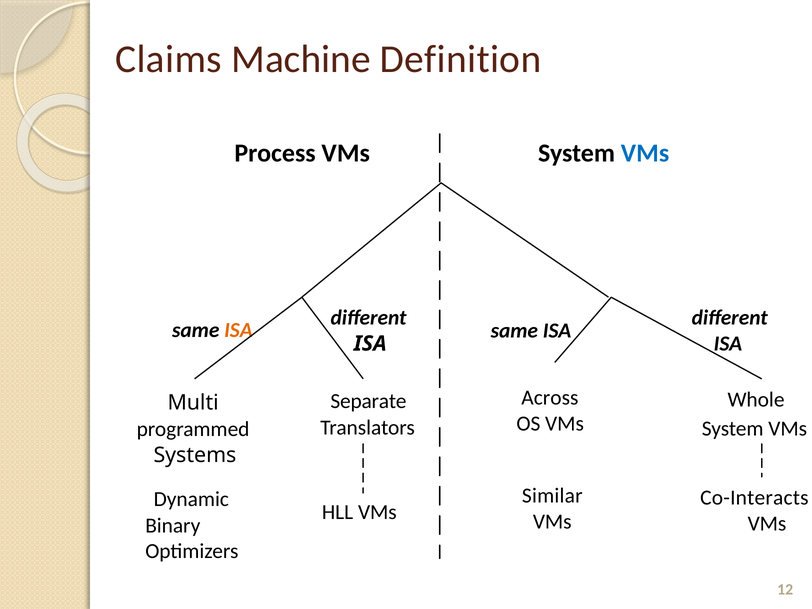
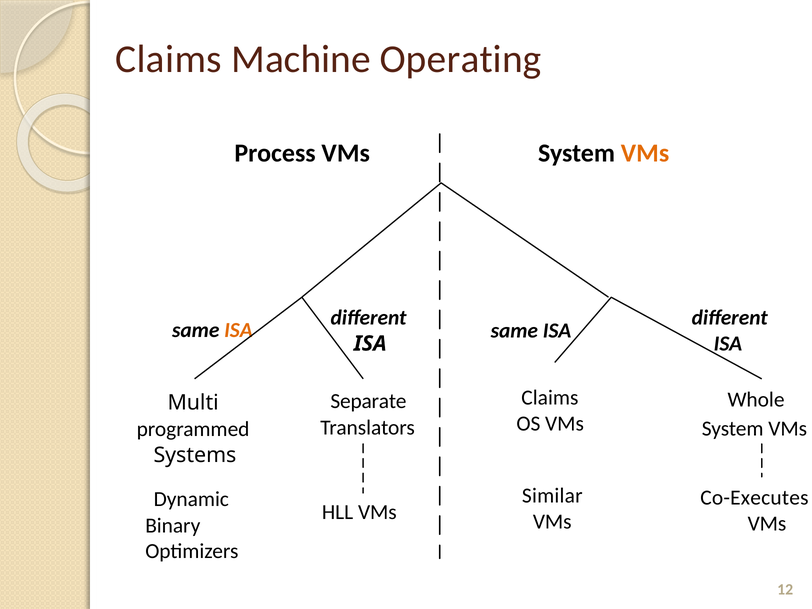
Definition: Definition -> Operating
VMs at (645, 153) colour: blue -> orange
Across at (550, 398): Across -> Claims
Co-Interacts: Co-Interacts -> Co-Executes
